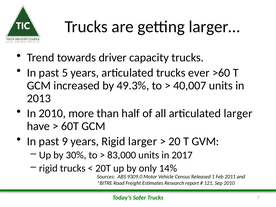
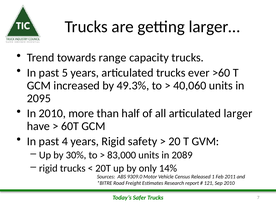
driver: driver -> range
40,007: 40,007 -> 40,060
2013: 2013 -> 2095
9: 9 -> 4
Rigid larger: larger -> safety
2017: 2017 -> 2089
